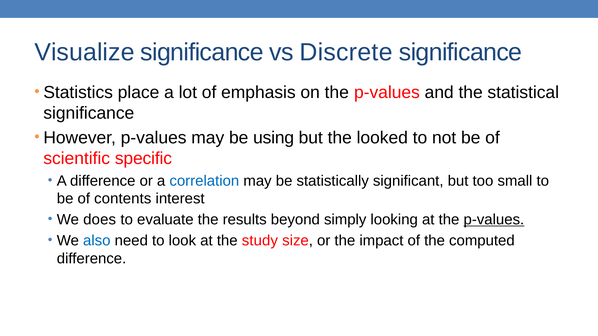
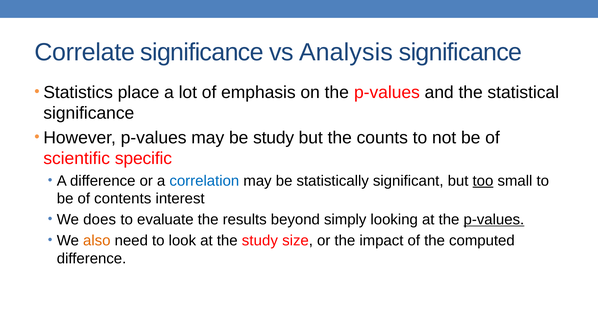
Visualize: Visualize -> Correlate
Discrete: Discrete -> Analysis
be using: using -> study
looked: looked -> counts
too underline: none -> present
also colour: blue -> orange
